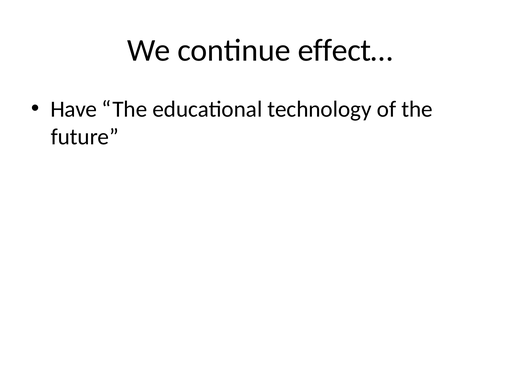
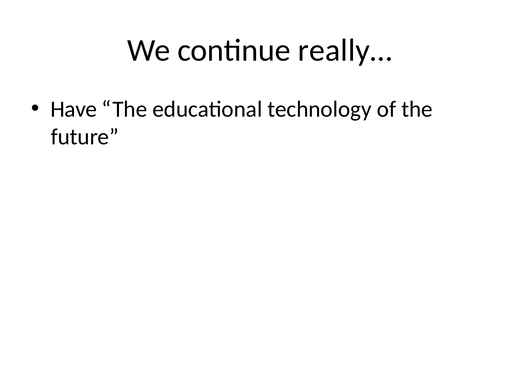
effect…: effect… -> really…
